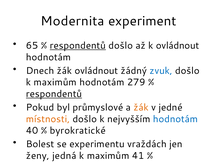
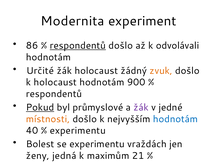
65: 65 -> 86
k ovládnout: ovládnout -> odvolávali
Dnech: Dnech -> Určité
žák ovládnout: ovládnout -> holocaust
zvuk colour: blue -> orange
maximům at (55, 82): maximům -> holocaust
279: 279 -> 900
respondentů at (54, 94) underline: present -> none
Pokud underline: none -> present
žák at (141, 107) colour: orange -> purple
byrokratické at (78, 130): byrokratické -> experimentu
41: 41 -> 21
